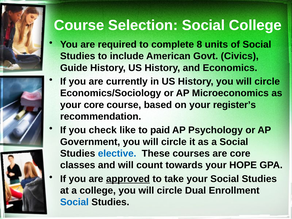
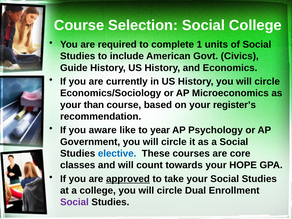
8: 8 -> 1
your core: core -> than
check: check -> aware
paid: paid -> year
Social at (74, 202) colour: blue -> purple
